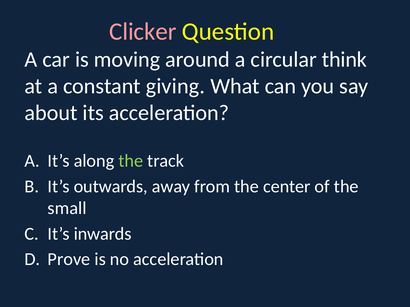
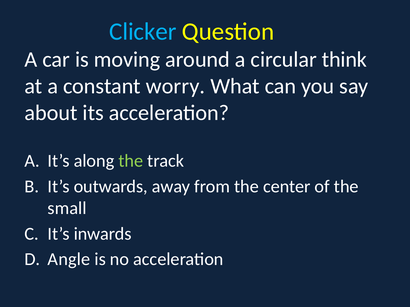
Clicker colour: pink -> light blue
giving: giving -> worry
Prove: Prove -> Angle
